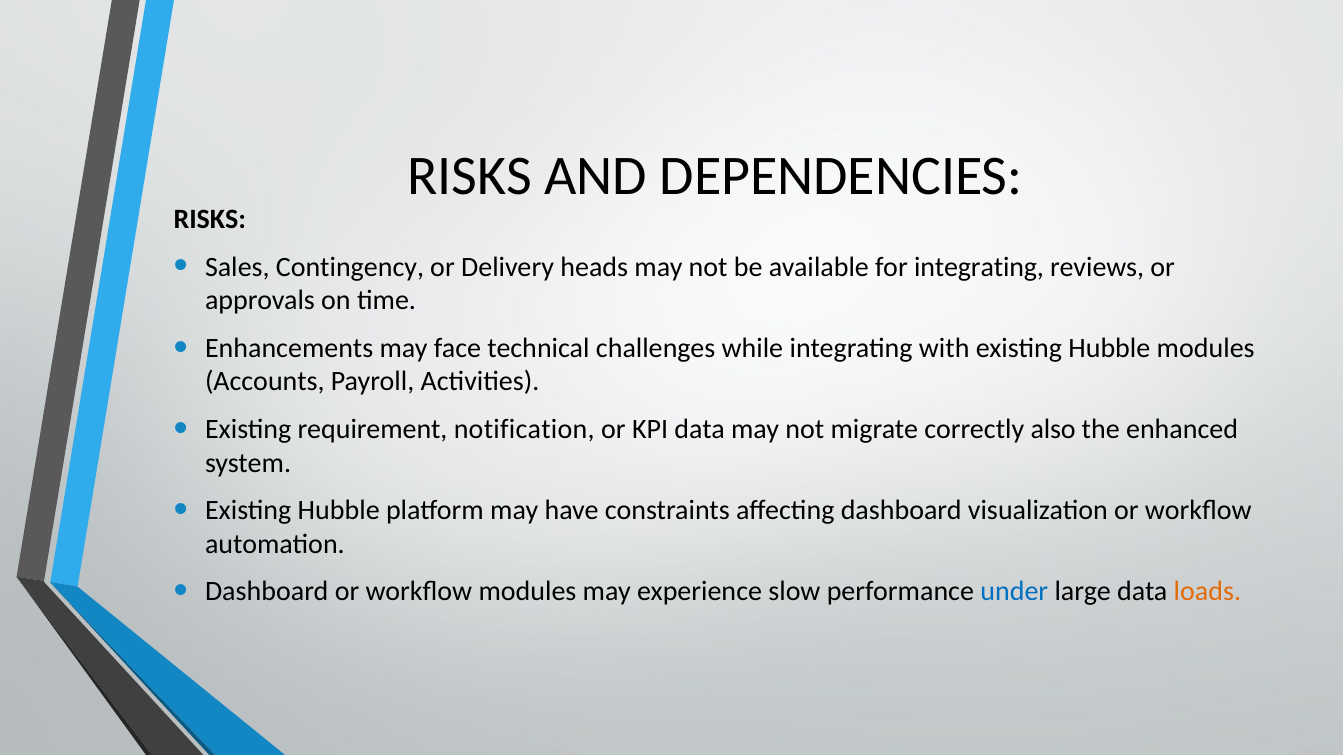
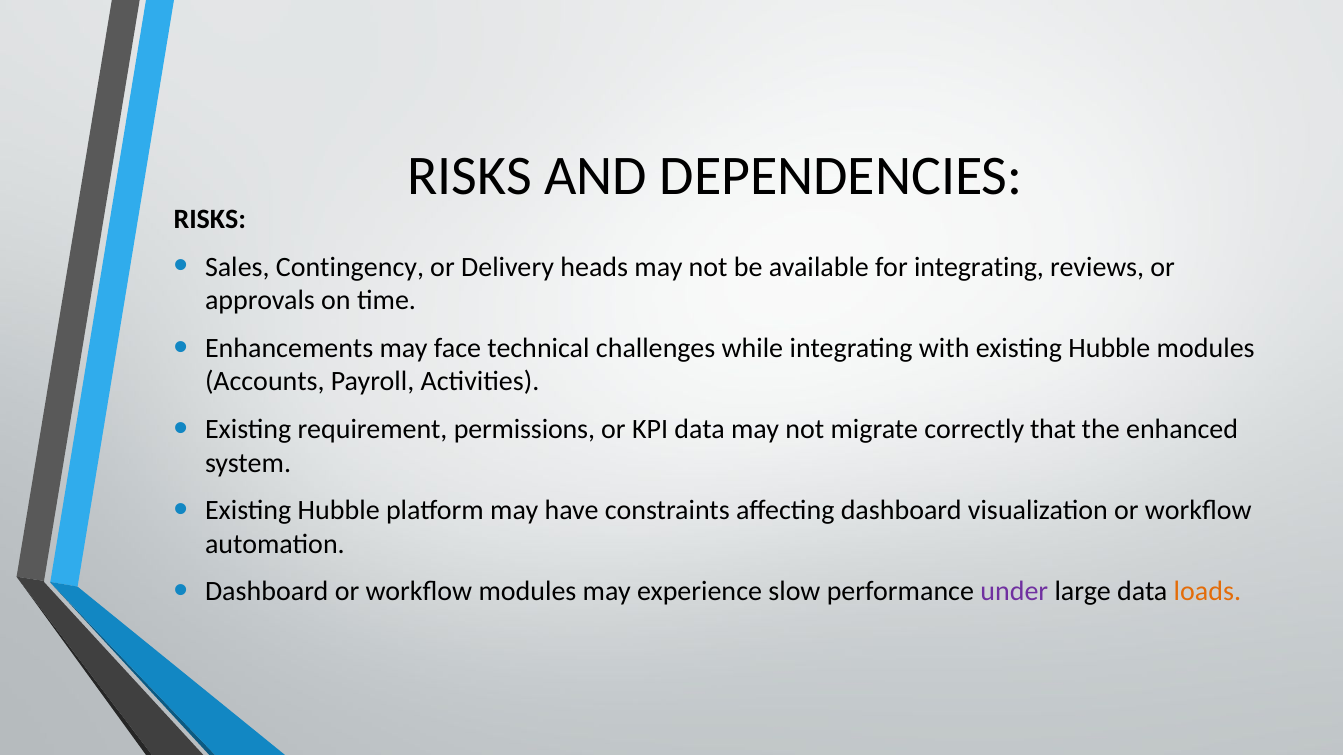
notification: notification -> permissions
also: also -> that
under colour: blue -> purple
